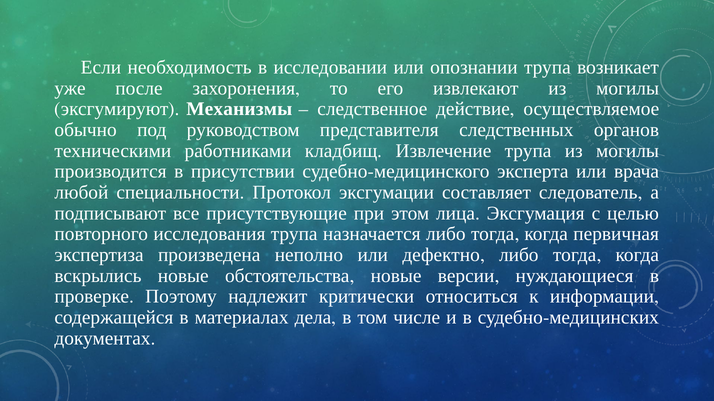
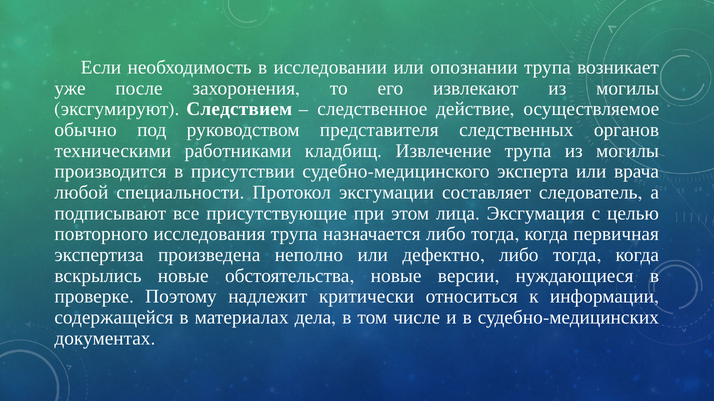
Механизмы: Механизмы -> Следствием
